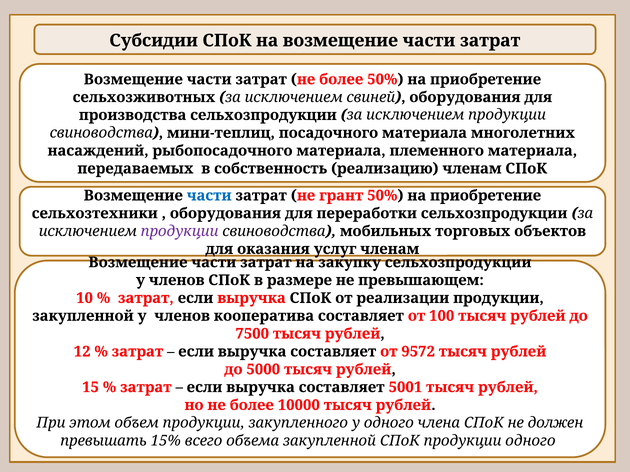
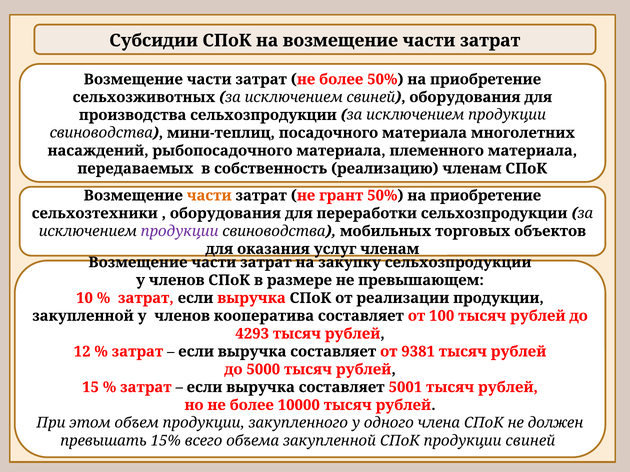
части at (209, 196) colour: blue -> orange
7500: 7500 -> 4293
9572: 9572 -> 9381
продукции одного: одного -> свиней
